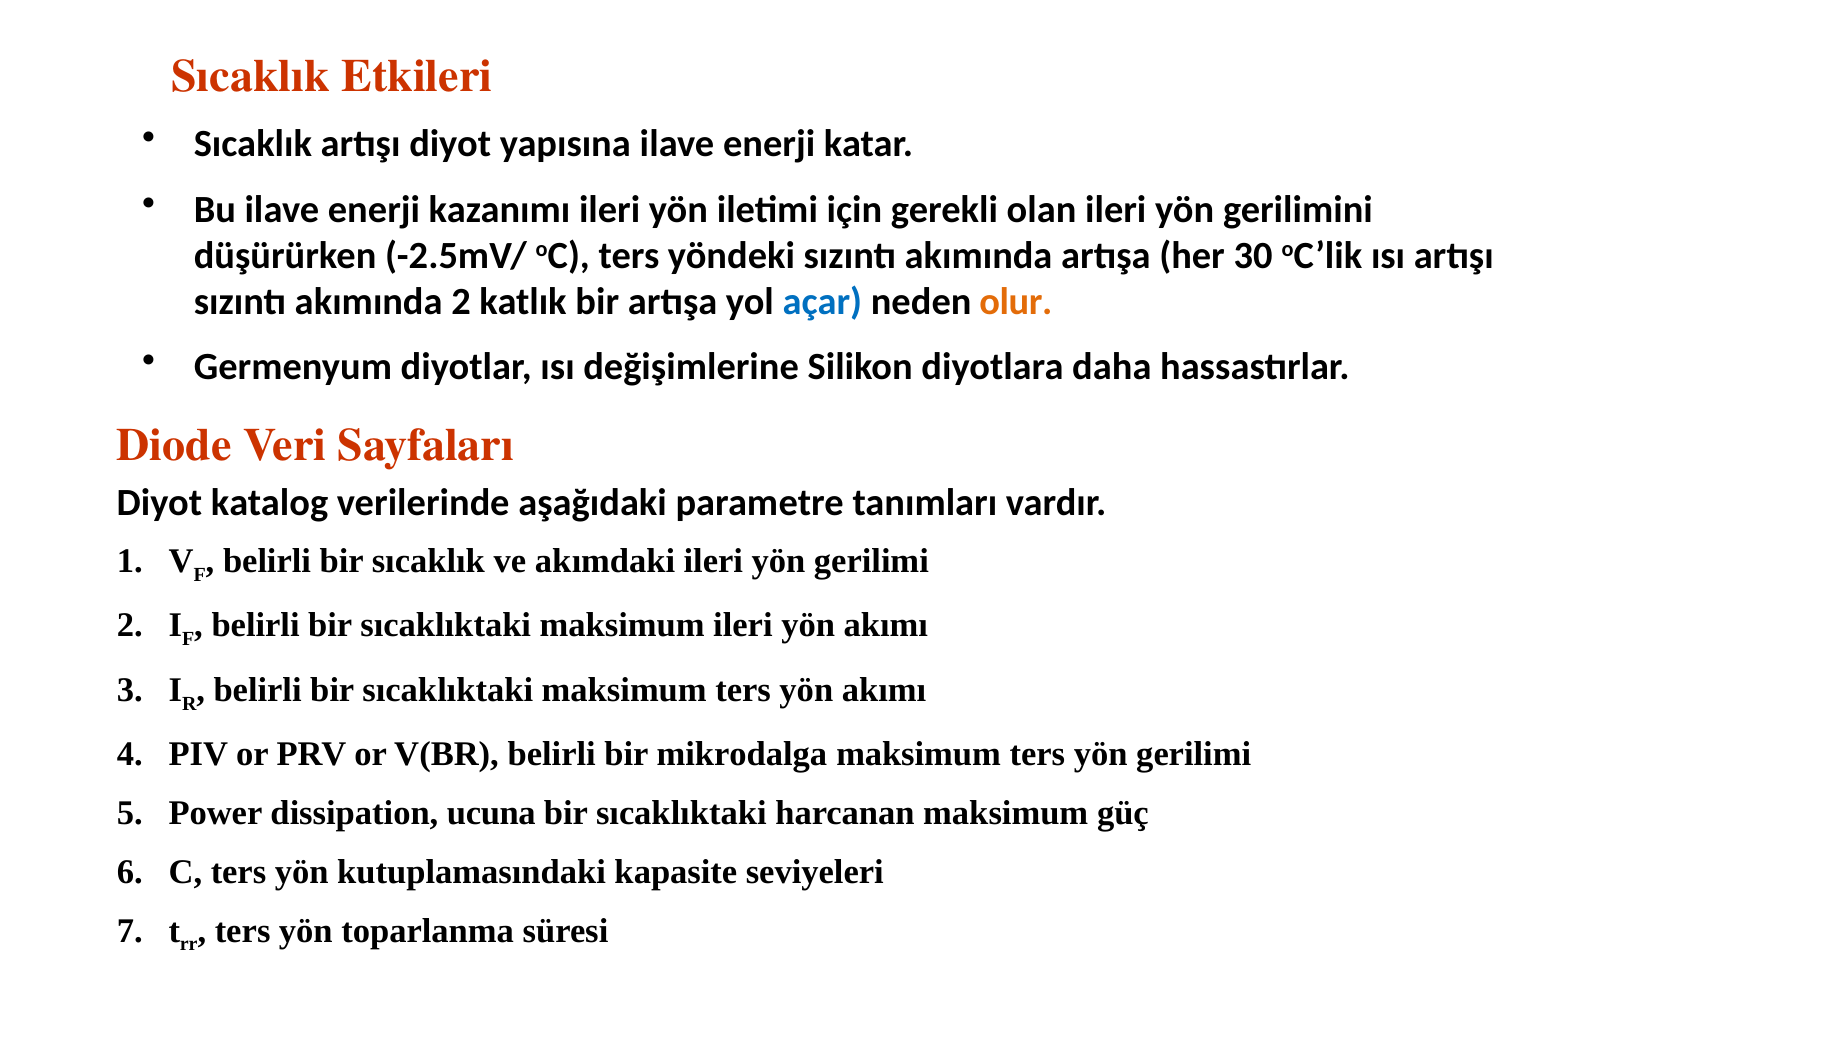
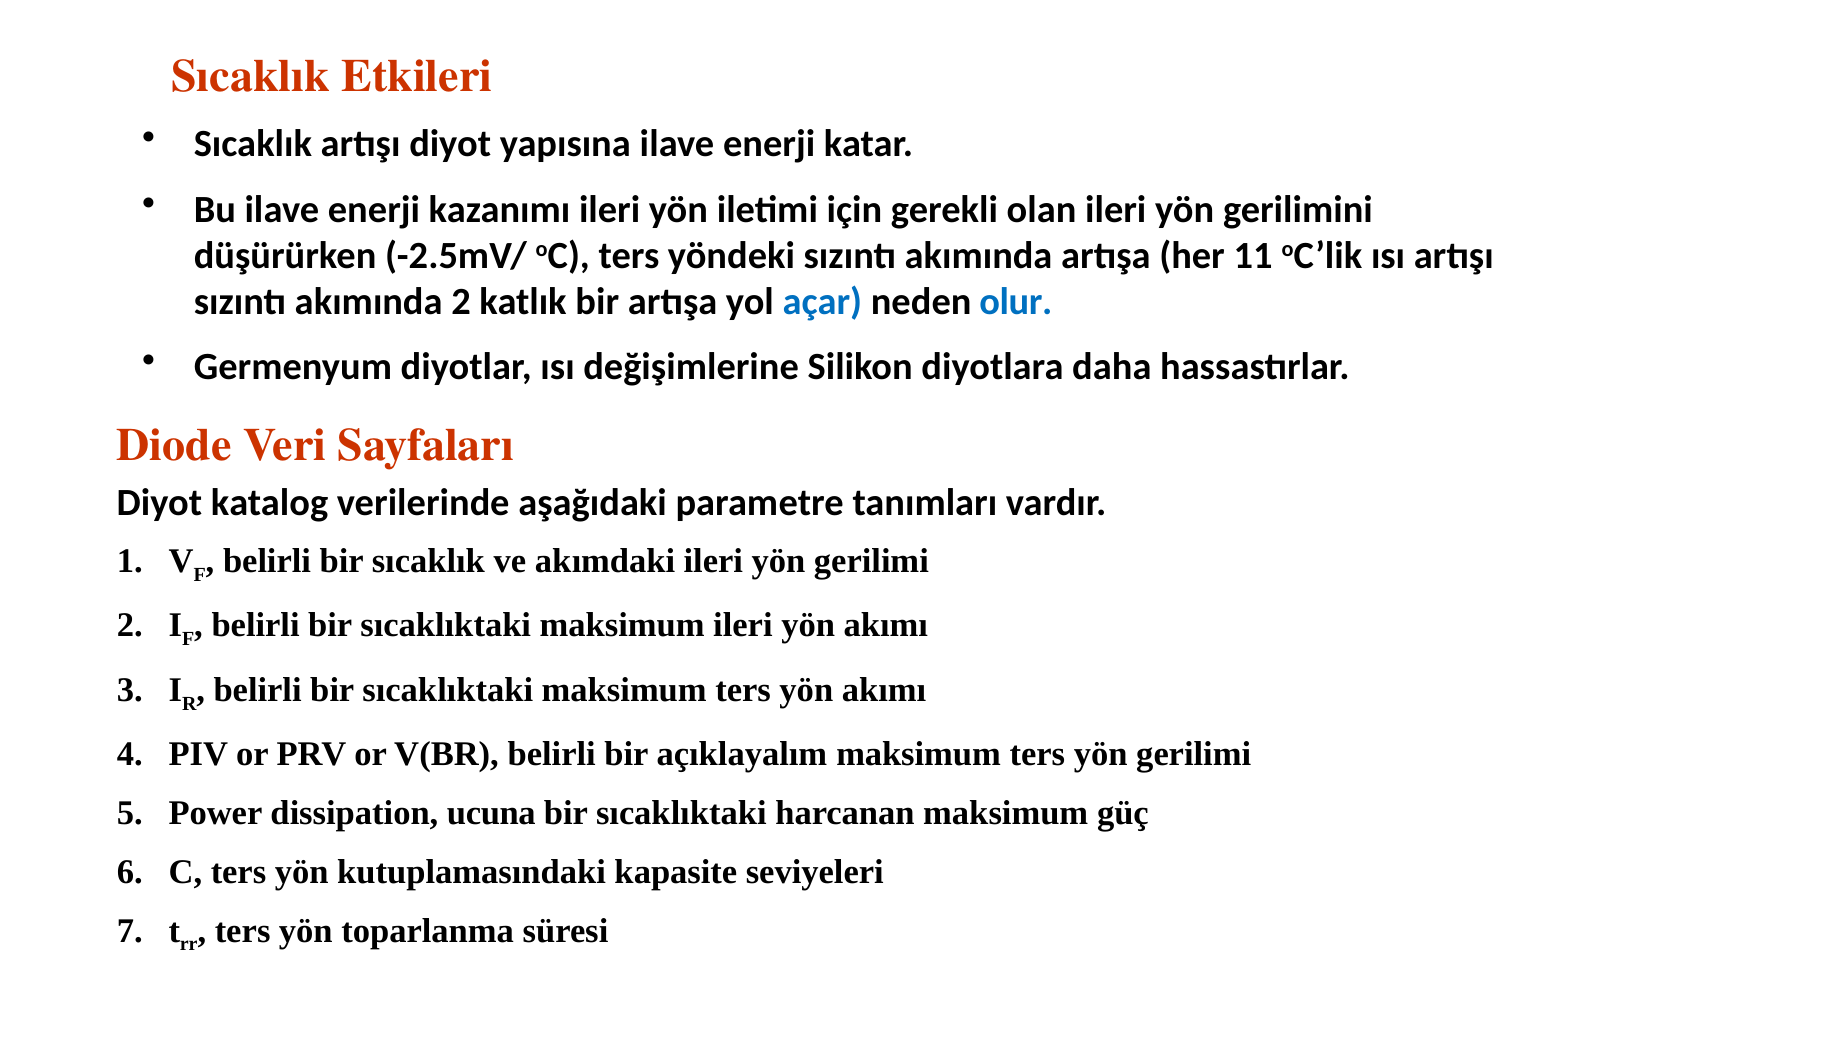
30: 30 -> 11
olur colour: orange -> blue
mikrodalga: mikrodalga -> açıklayalım
